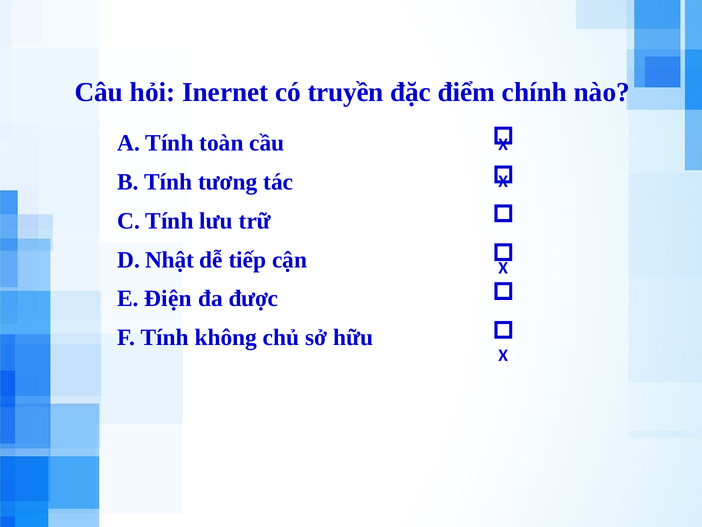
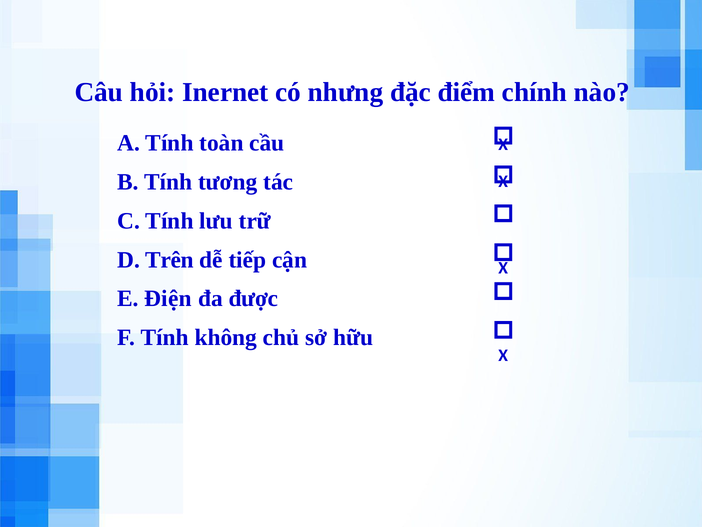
truyền: truyền -> nhưng
Nhật: Nhật -> Trên
